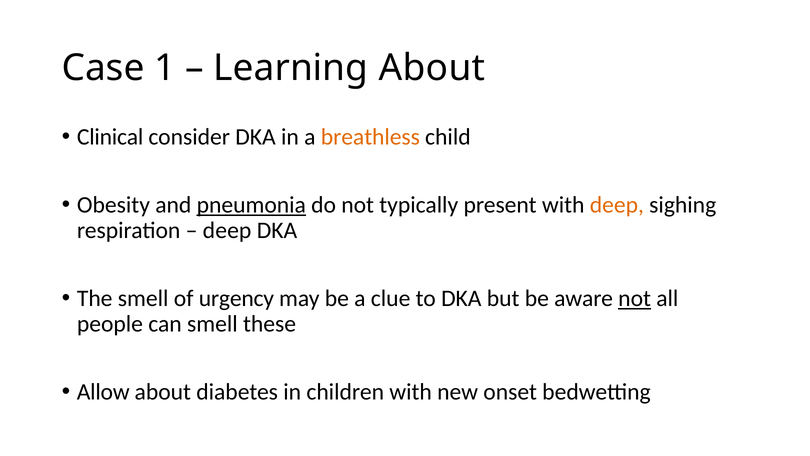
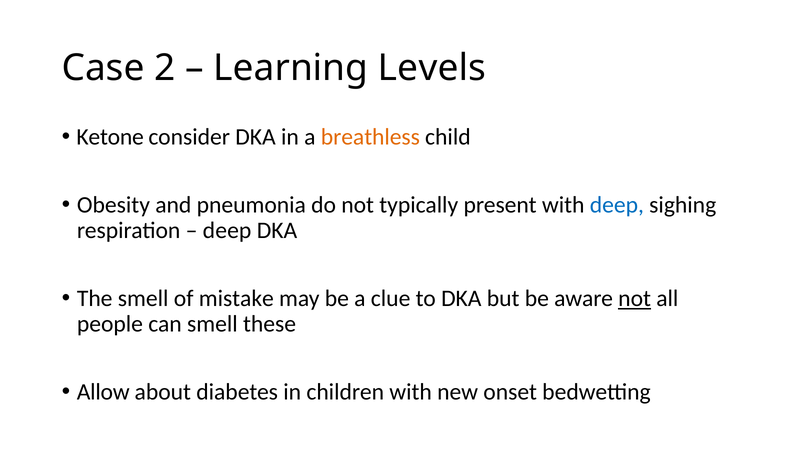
1: 1 -> 2
Learning About: About -> Levels
Clinical: Clinical -> Ketone
pneumonia underline: present -> none
deep at (617, 205) colour: orange -> blue
urgency: urgency -> mistake
